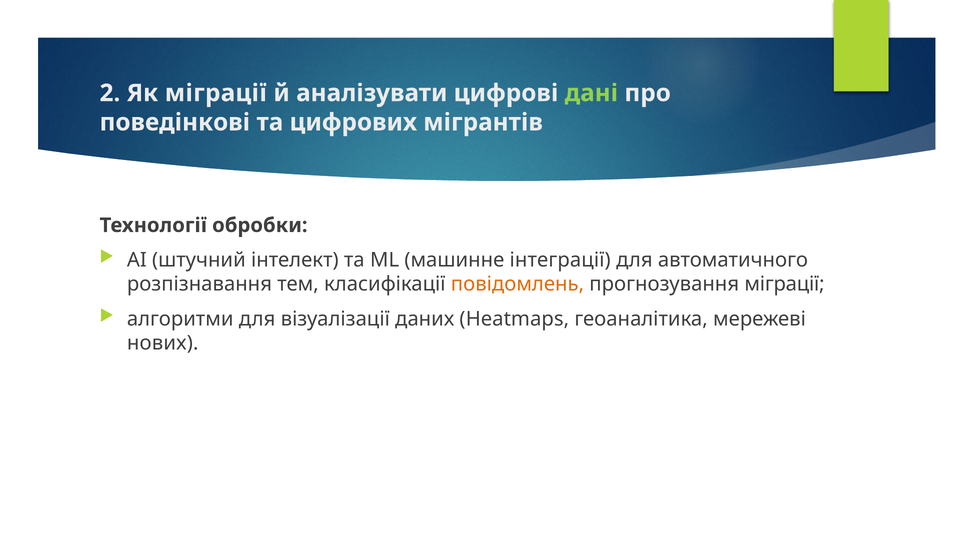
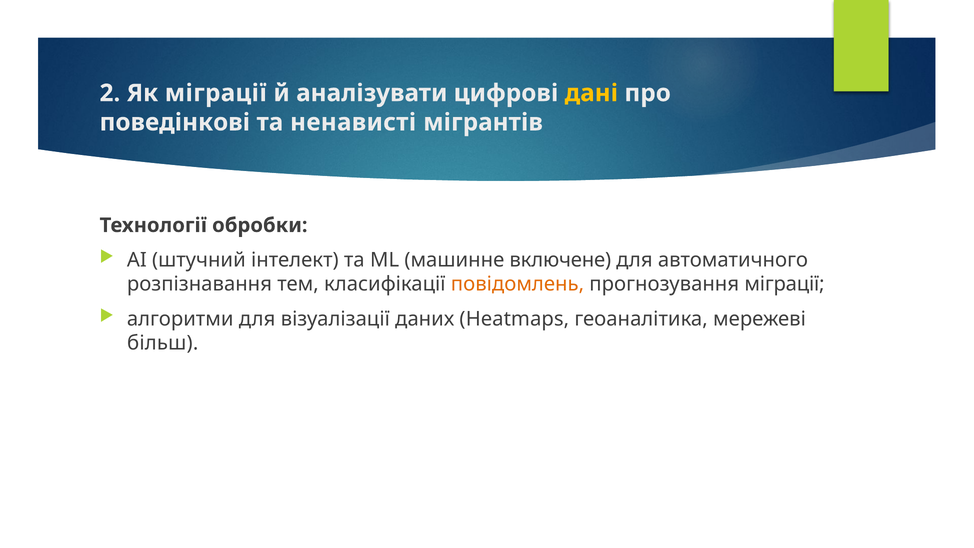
дані colour: light green -> yellow
цифрових: цифрових -> ненависті
інтеграції: інтеграції -> включене
нових: нових -> більш
